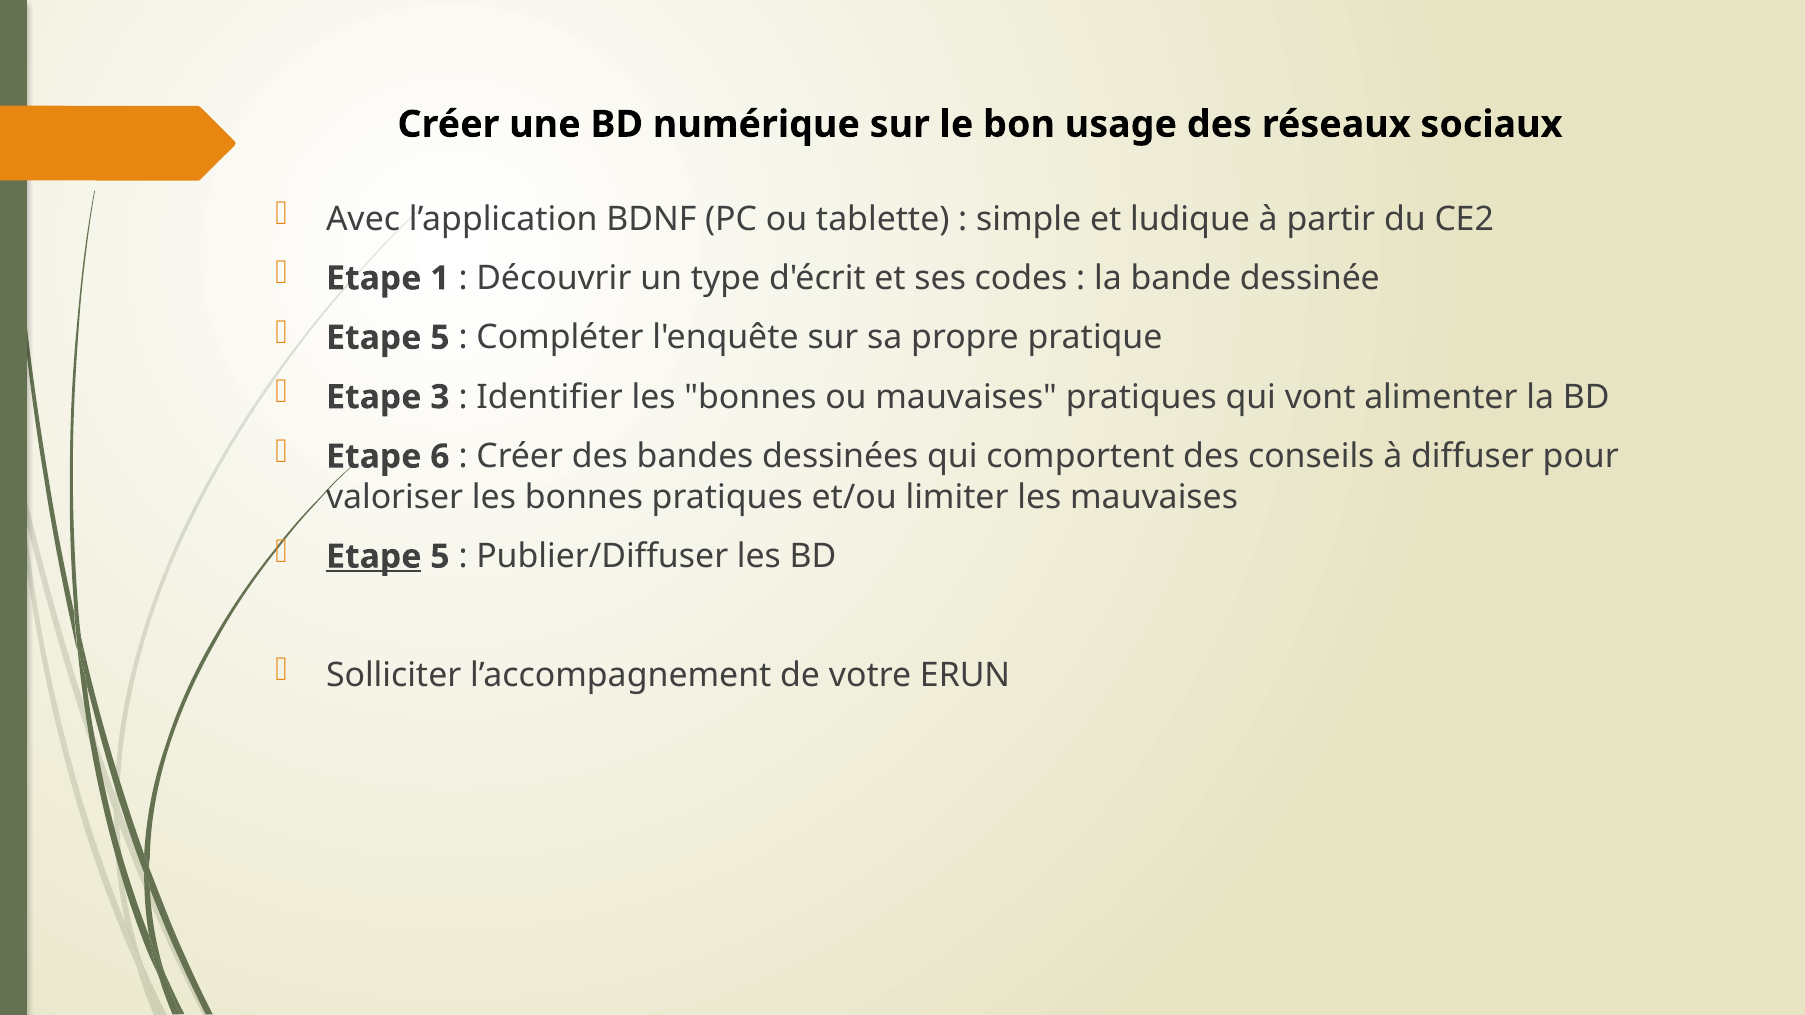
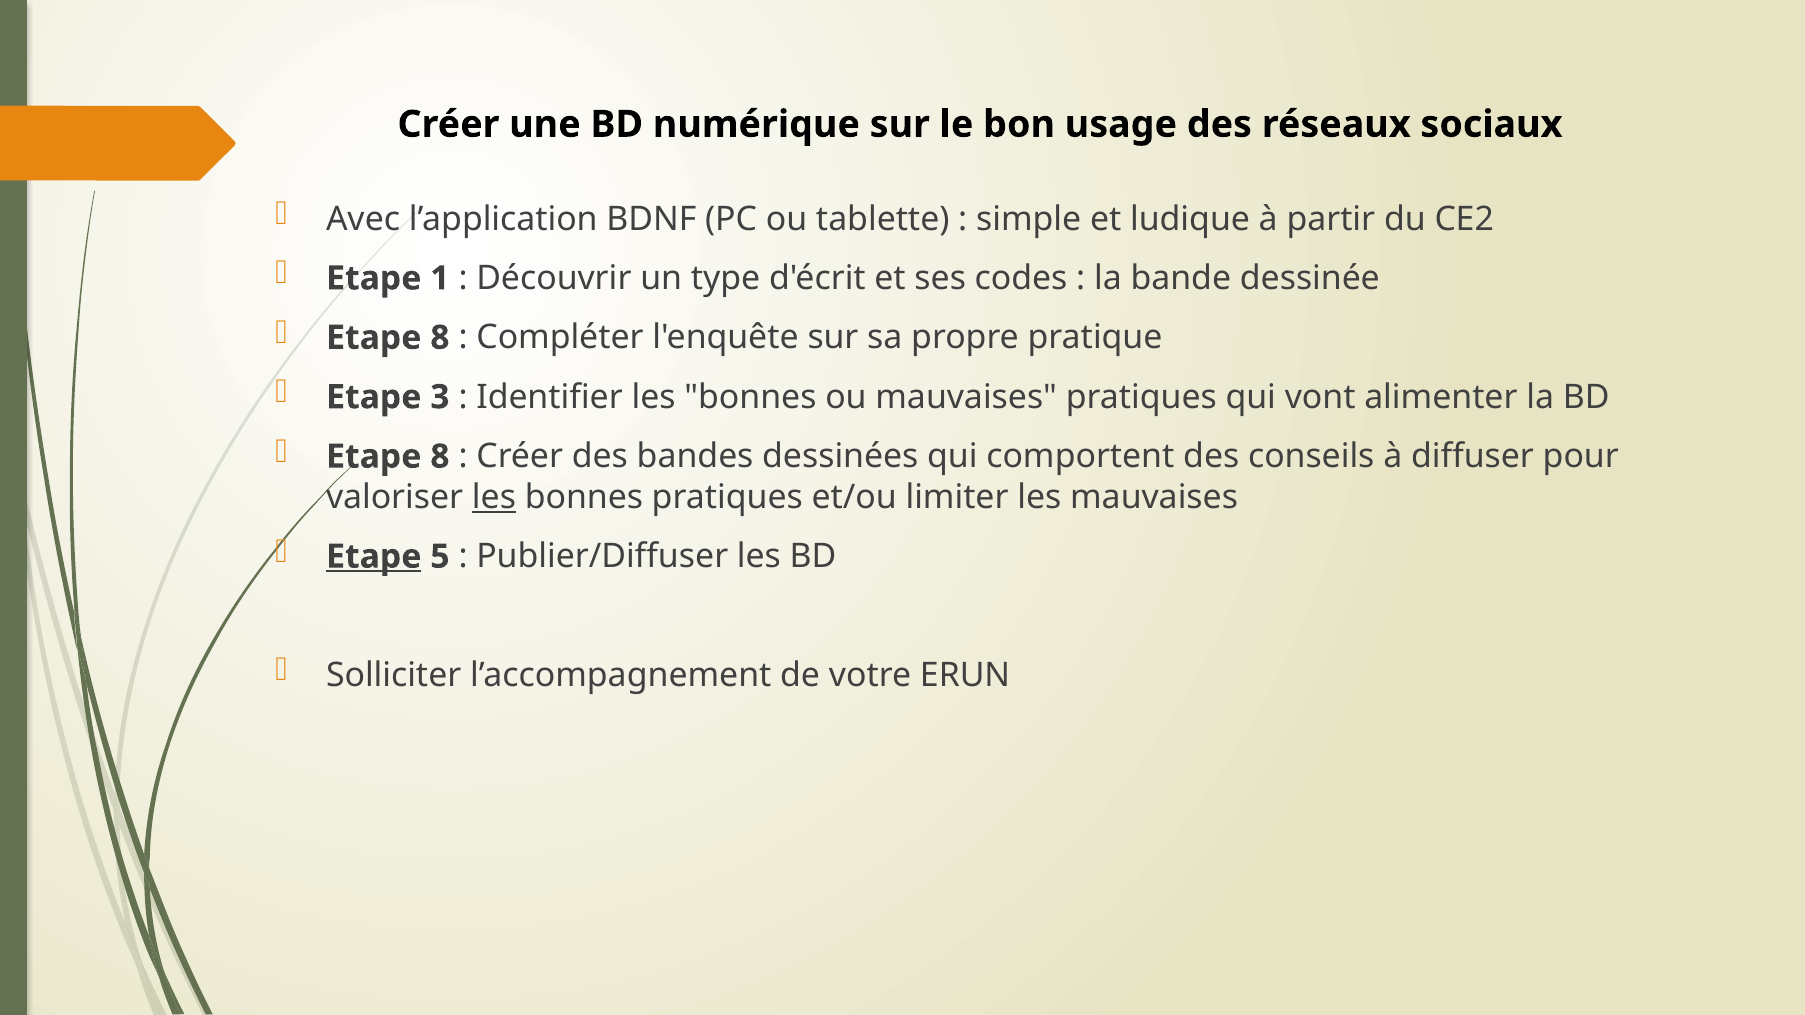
5 at (440, 338): 5 -> 8
6 at (440, 457): 6 -> 8
les at (494, 497) underline: none -> present
